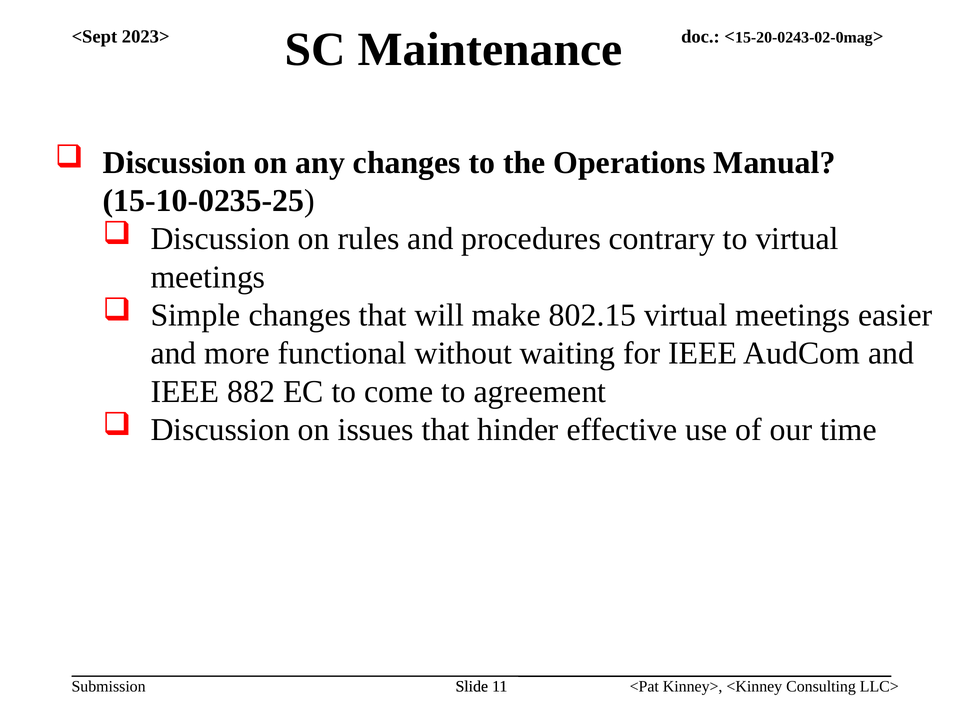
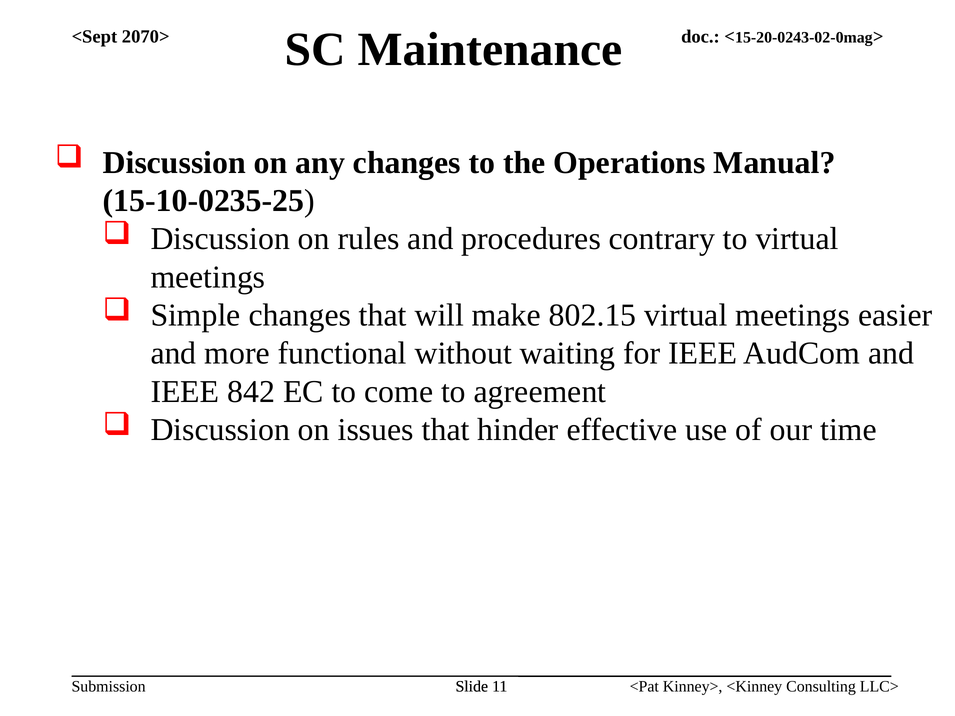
2023>: 2023> -> 2070>
882: 882 -> 842
